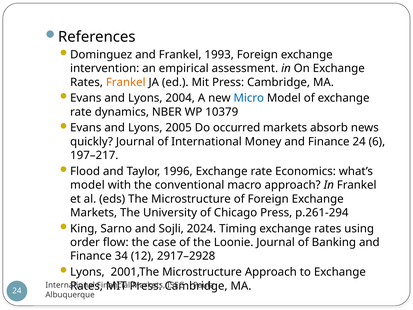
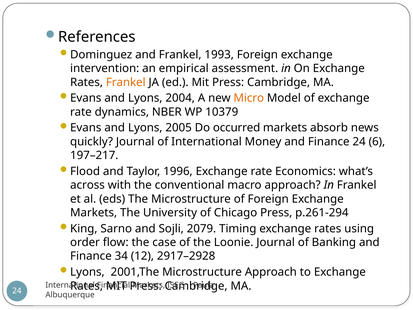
Micro colour: blue -> orange
model at (87, 185): model -> across
2024: 2024 -> 2079
